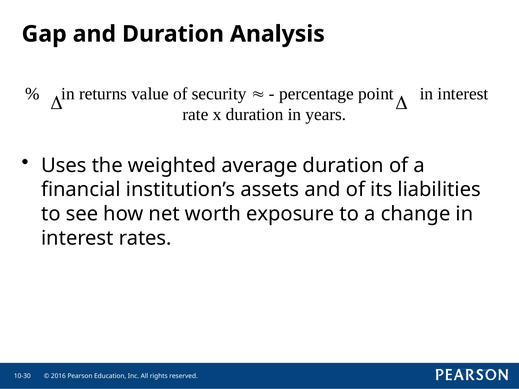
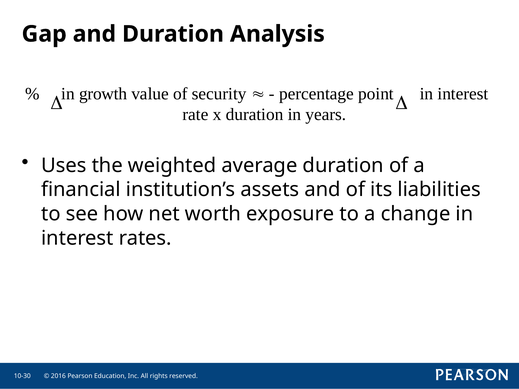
returns: returns -> growth
